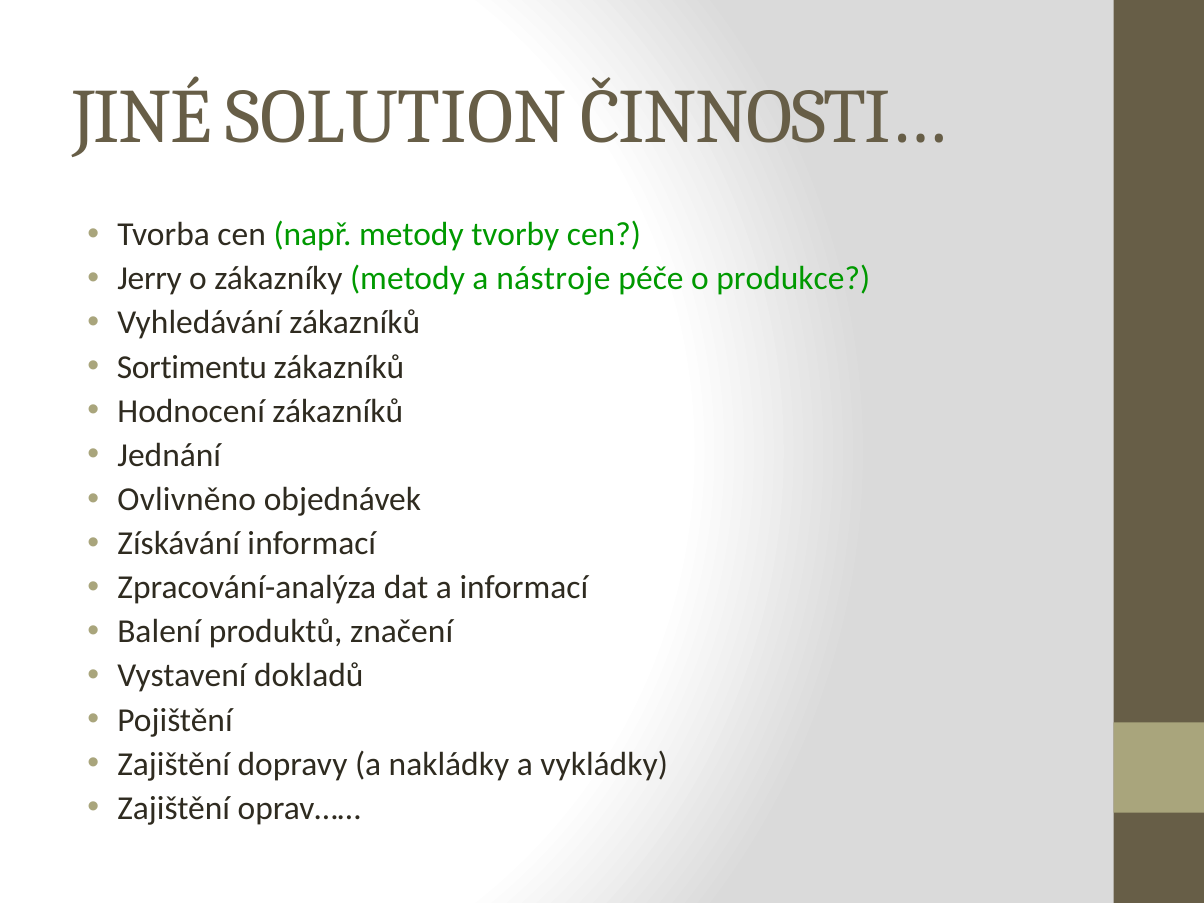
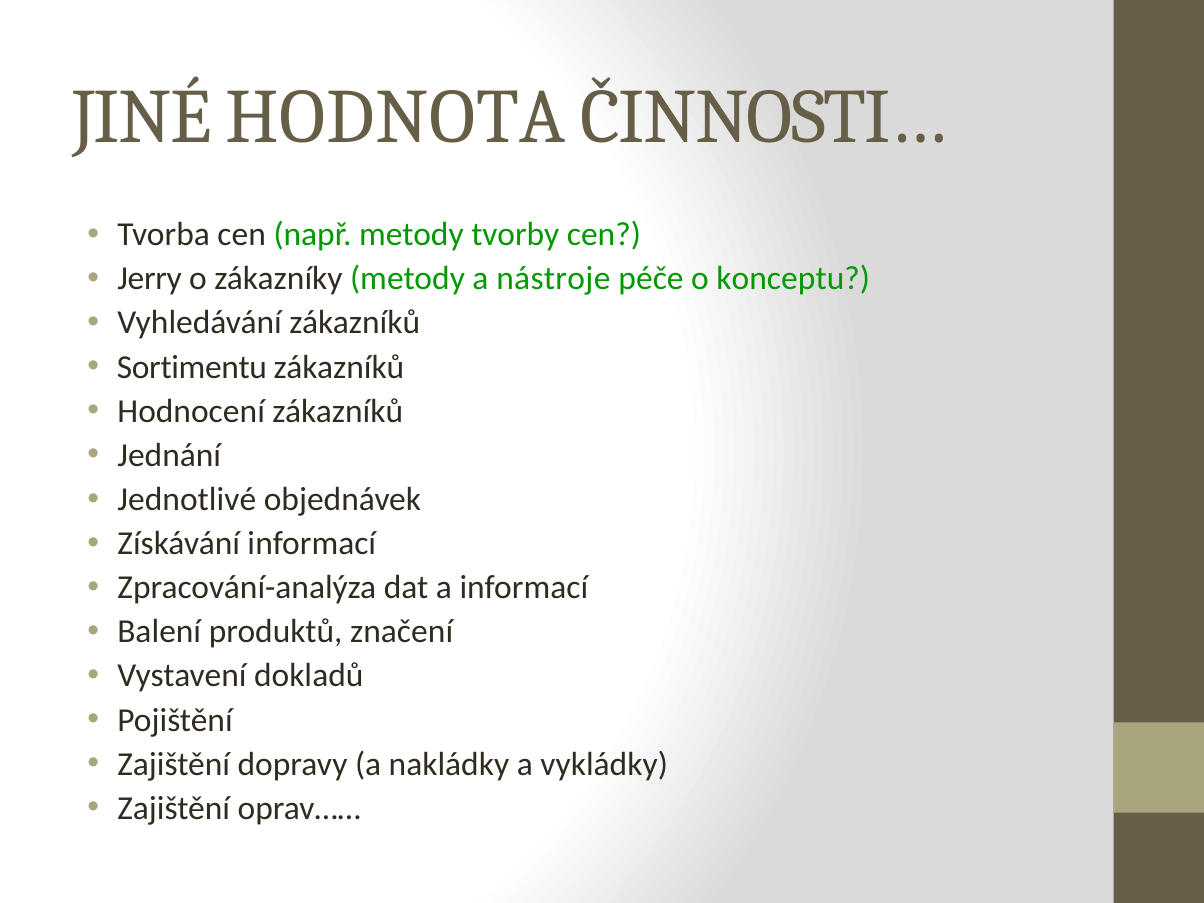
SOLUTION: SOLUTION -> HODNOTA
produkce: produkce -> konceptu
Ovlivněno: Ovlivněno -> Jednotlivé
